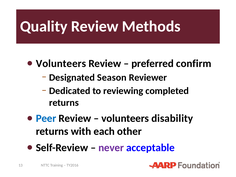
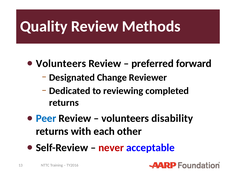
confirm: confirm -> forward
Season: Season -> Change
never colour: purple -> red
